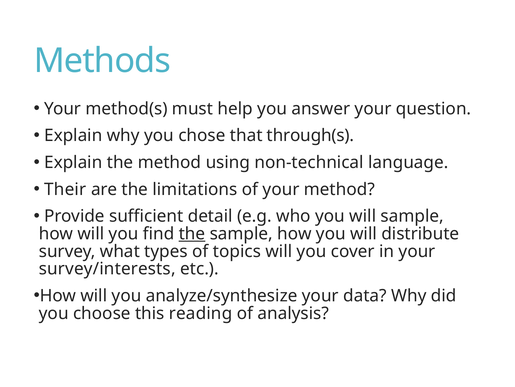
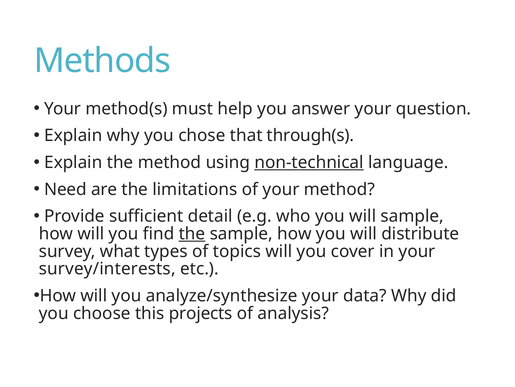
non-technical underline: none -> present
Their: Their -> Need
reading: reading -> projects
